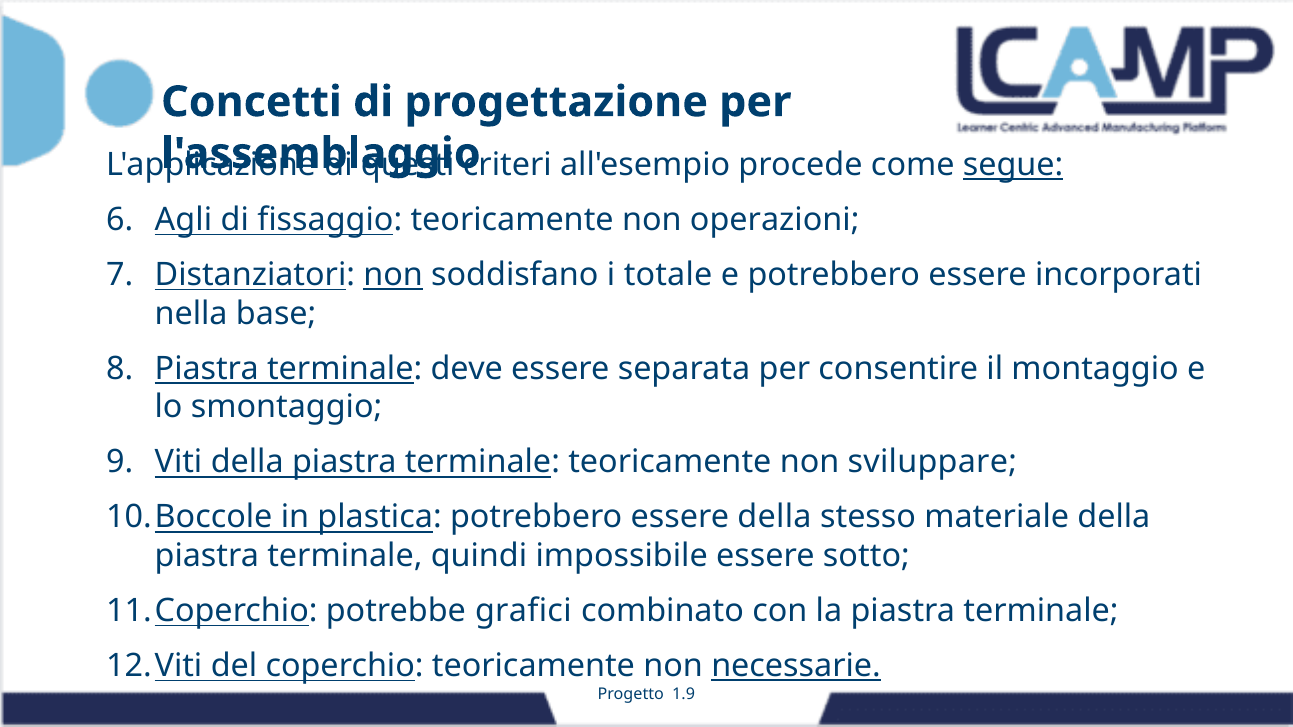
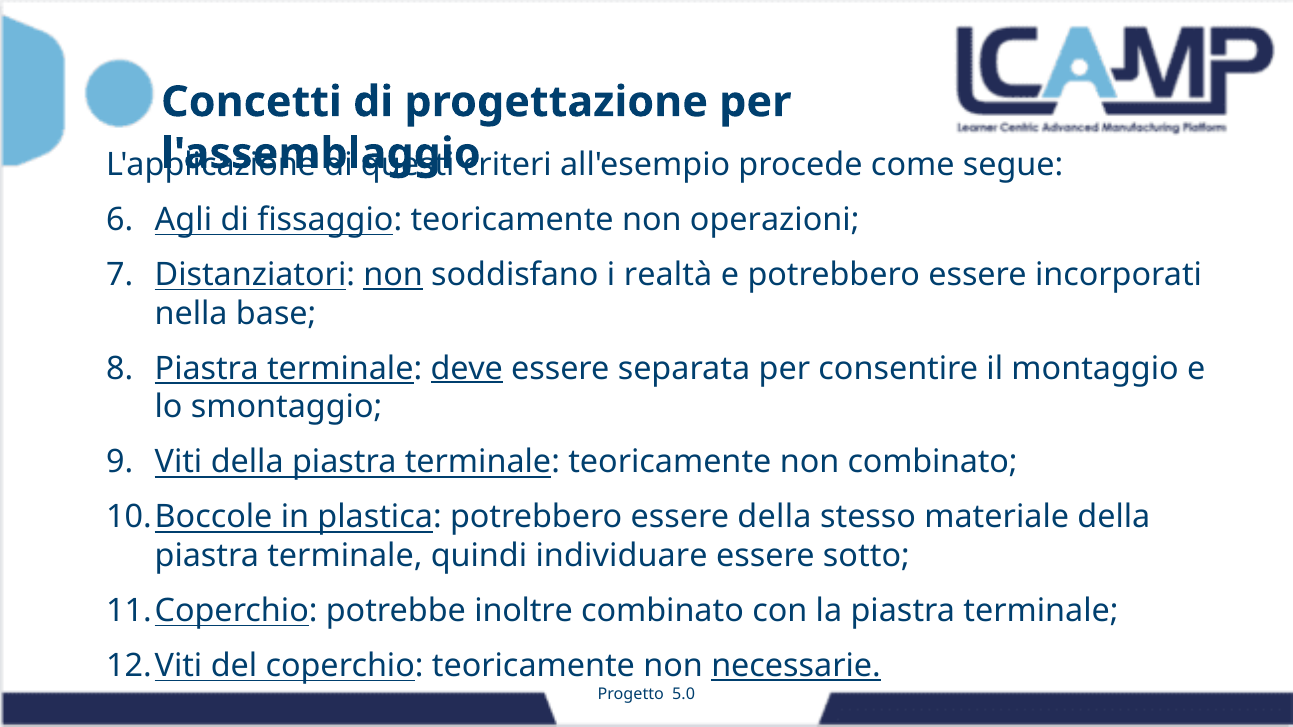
segue underline: present -> none
totale: totale -> realtà
deve underline: none -> present
non sviluppare: sviluppare -> combinato
impossibile: impossibile -> individuare
grafici: grafici -> inoltre
1.9: 1.9 -> 5.0
